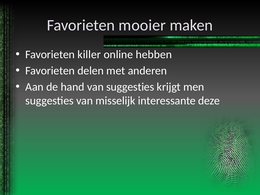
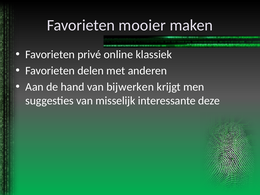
killer: killer -> privé
hebben: hebben -> klassiek
van suggesties: suggesties -> bijwerken
